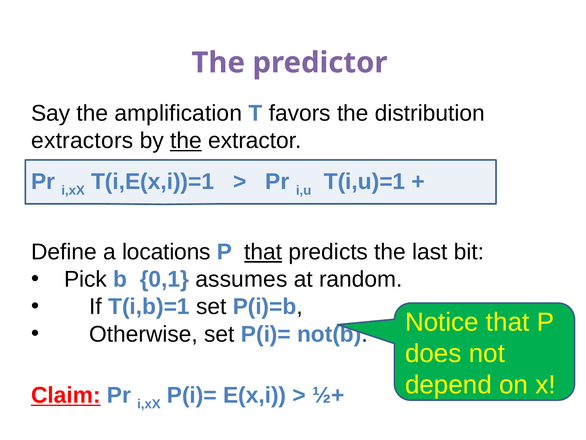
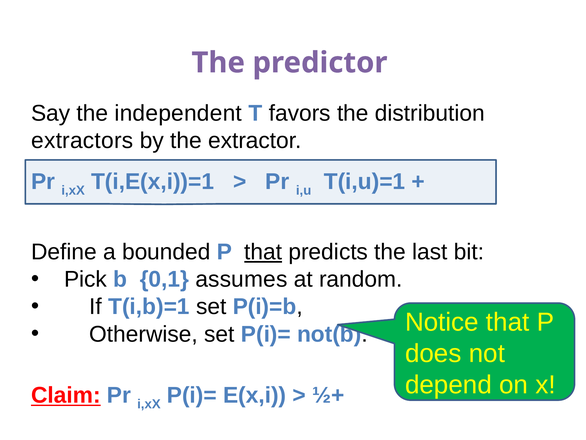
amplification: amplification -> independent
the at (186, 141) underline: present -> none
locations: locations -> bounded
